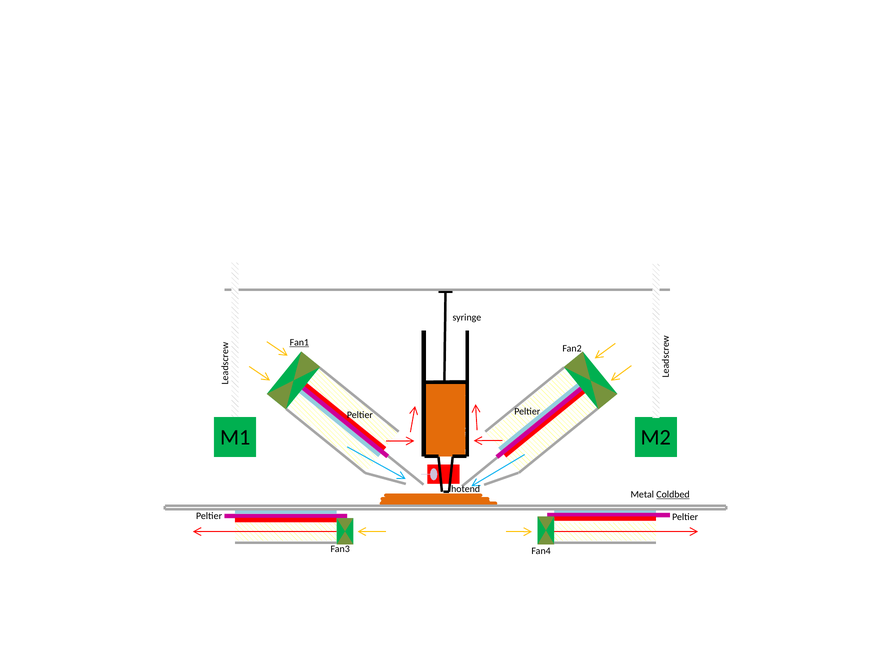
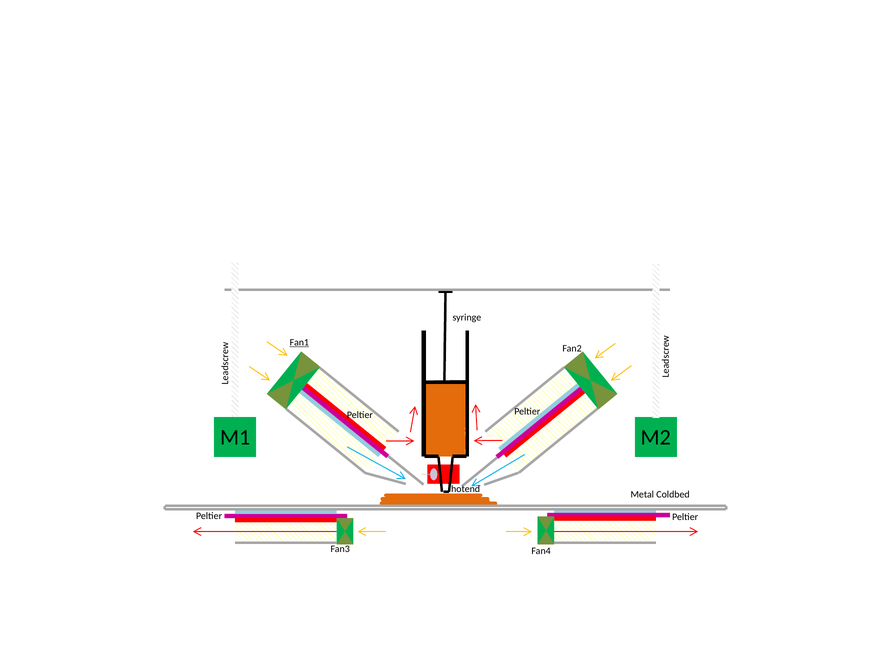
Coldbed underline: present -> none
